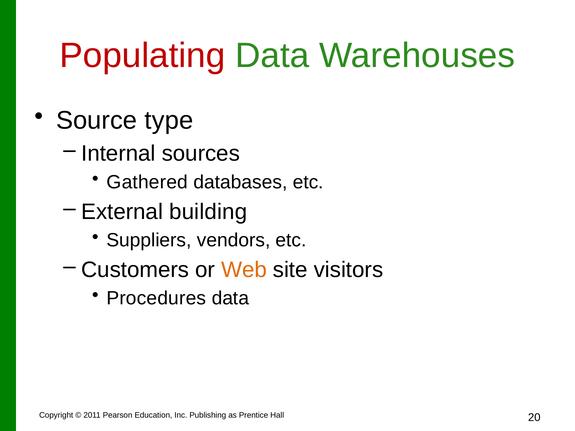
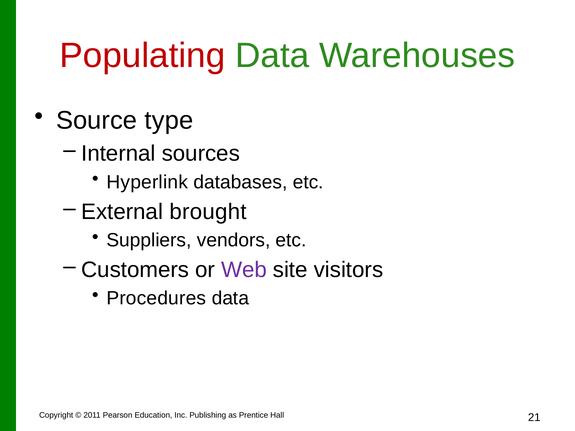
Gathered: Gathered -> Hyperlink
building: building -> brought
Web colour: orange -> purple
20: 20 -> 21
